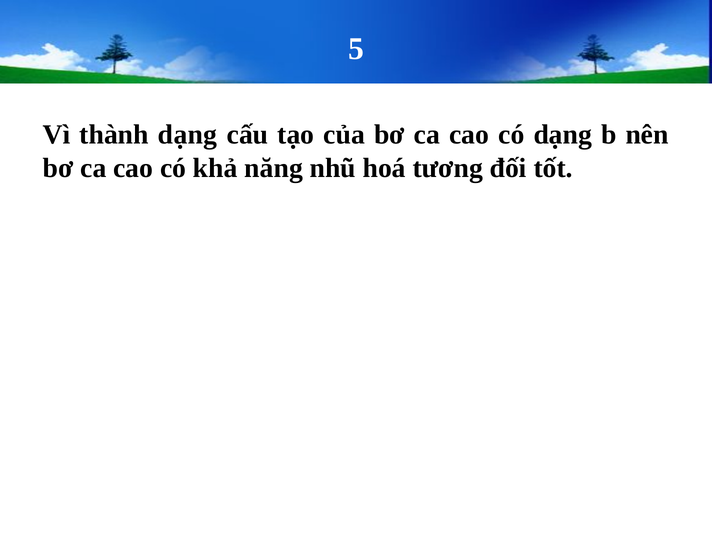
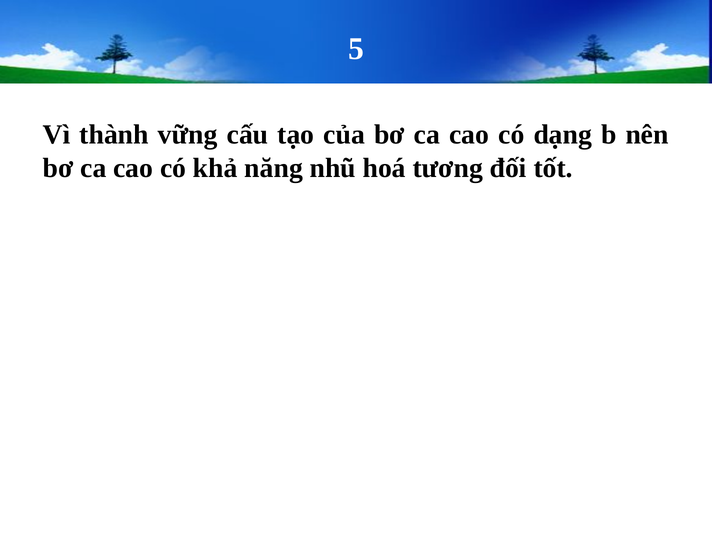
thành dạng: dạng -> vững
